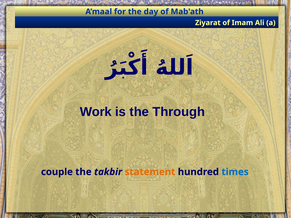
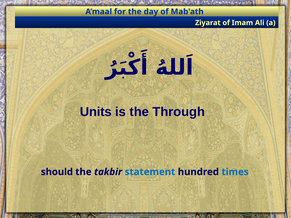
Work: Work -> Units
couple: couple -> should
statement colour: orange -> blue
